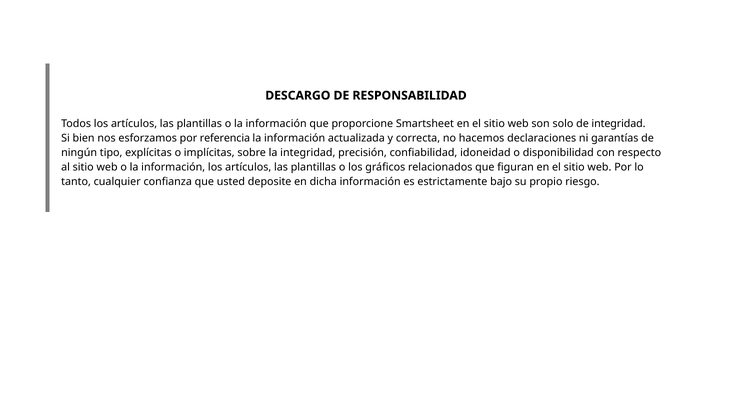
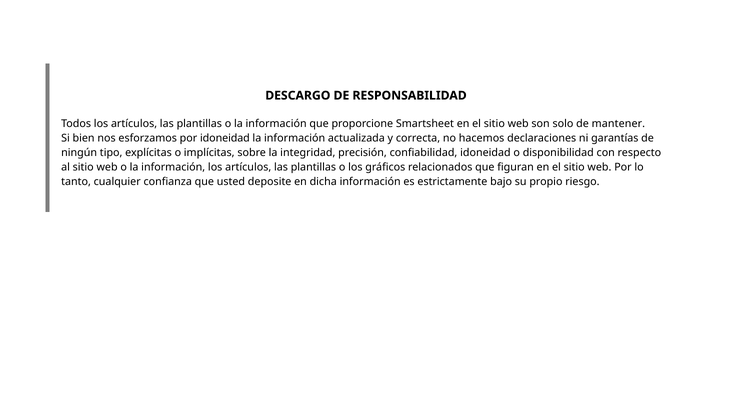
de integridad: integridad -> mantener
por referencia: referencia -> idoneidad
